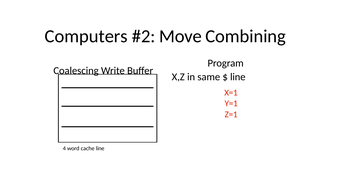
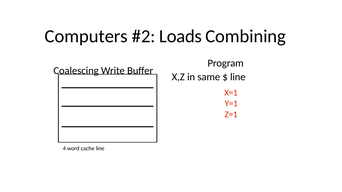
Move: Move -> Loads
